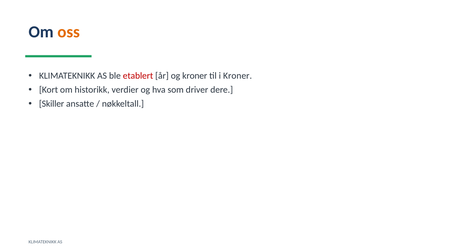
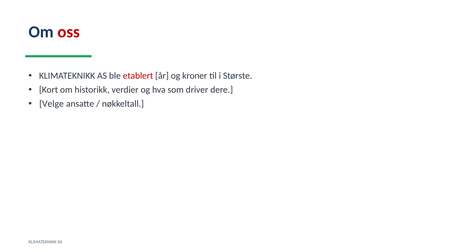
oss colour: orange -> red
i Kroner: Kroner -> Største
Skiller: Skiller -> Velge
